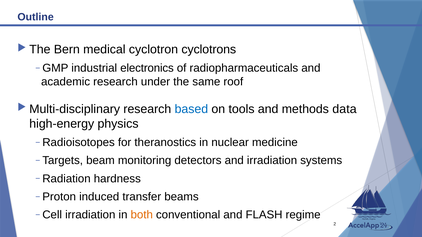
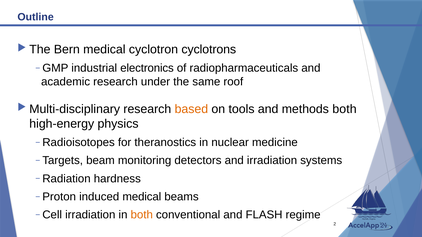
based colour: blue -> orange
methods data: data -> both
induced transfer: transfer -> medical
